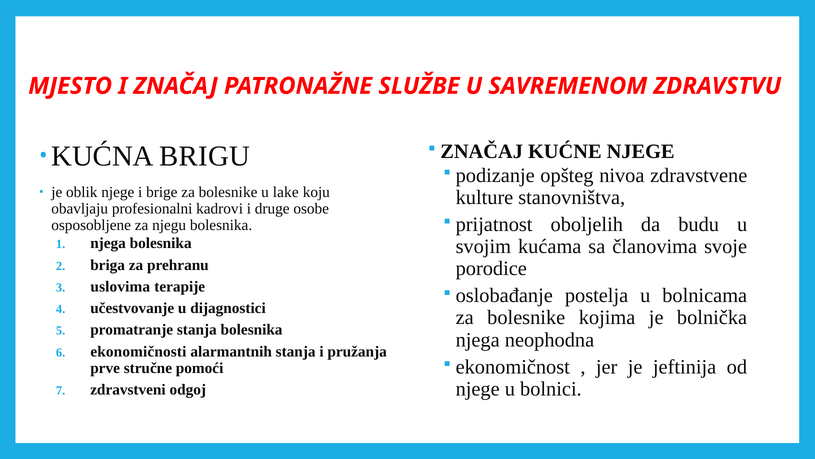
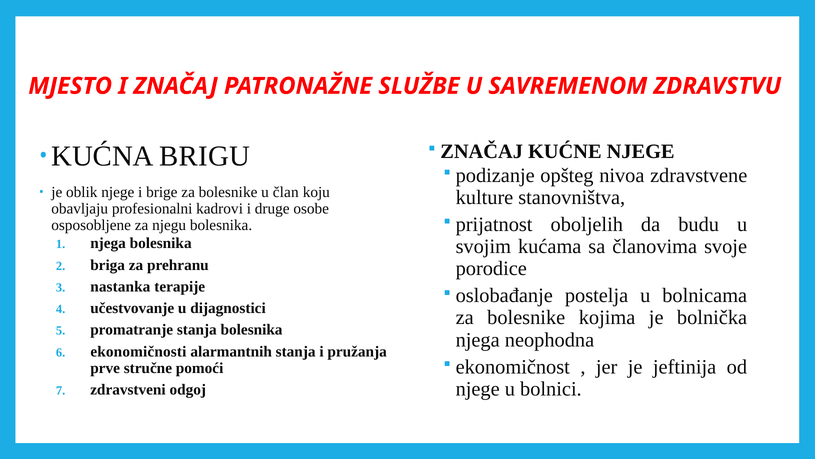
lake: lake -> član
uslovima: uslovima -> nastanka
